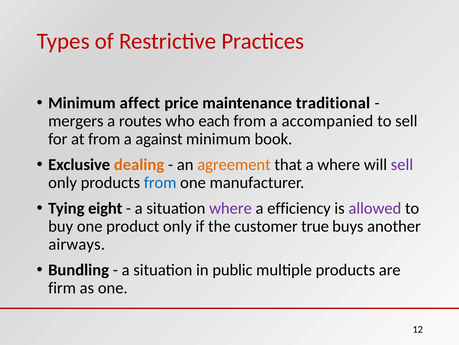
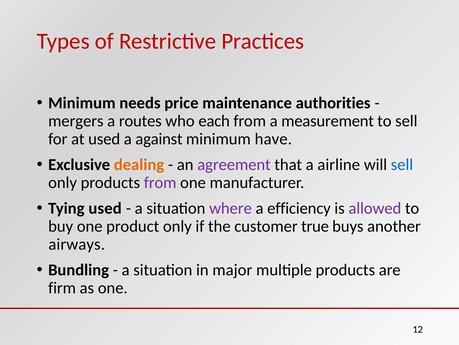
affect: affect -> needs
traditional: traditional -> authorities
accompanied: accompanied -> measurement
at from: from -> used
book: book -> have
agreement colour: orange -> purple
a where: where -> airline
sell at (402, 164) colour: purple -> blue
from at (160, 182) colour: blue -> purple
Tying eight: eight -> used
public: public -> major
